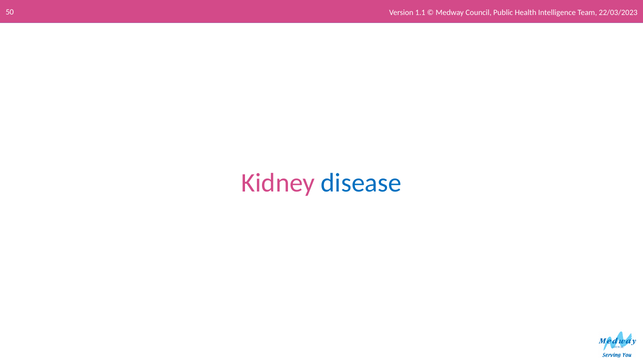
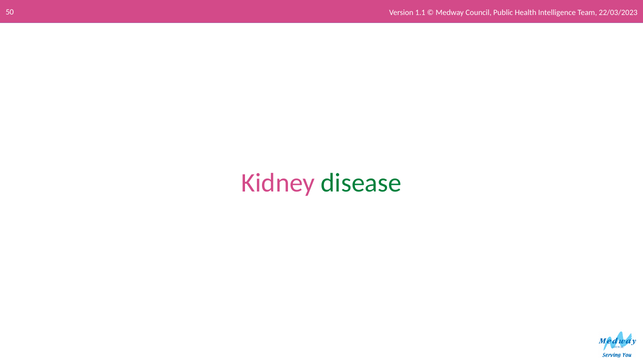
disease colour: blue -> green
